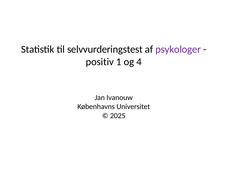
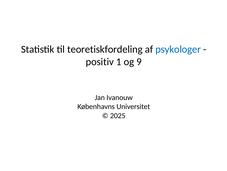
selvvurderingstest: selvvurderingstest -> teoretiskfordeling
psykologer colour: purple -> blue
4: 4 -> 9
